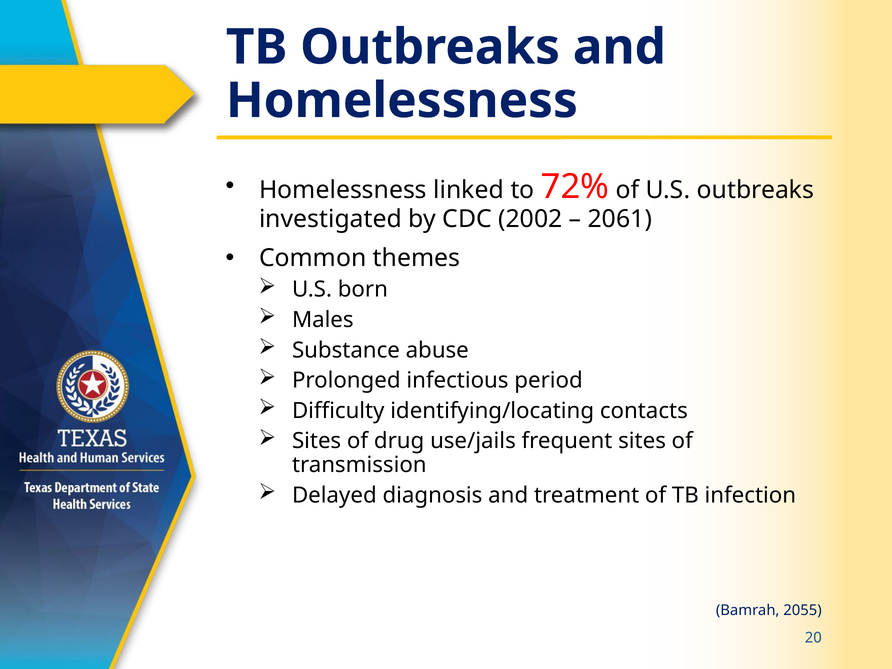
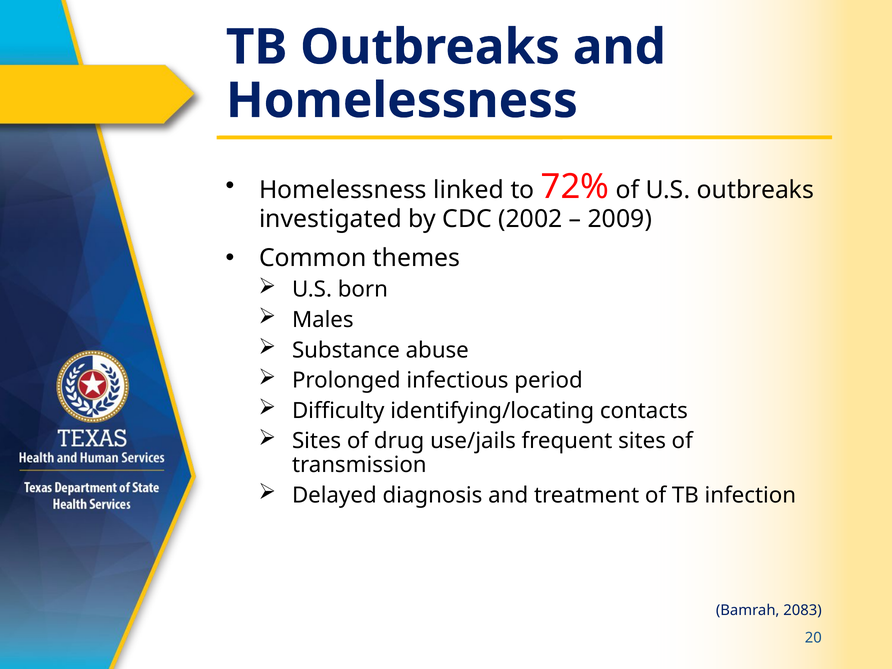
2061: 2061 -> 2009
2055: 2055 -> 2083
